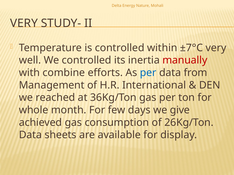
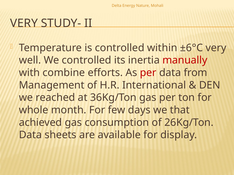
±7°C: ±7°C -> ±6°C
per at (148, 73) colour: blue -> red
give: give -> that
